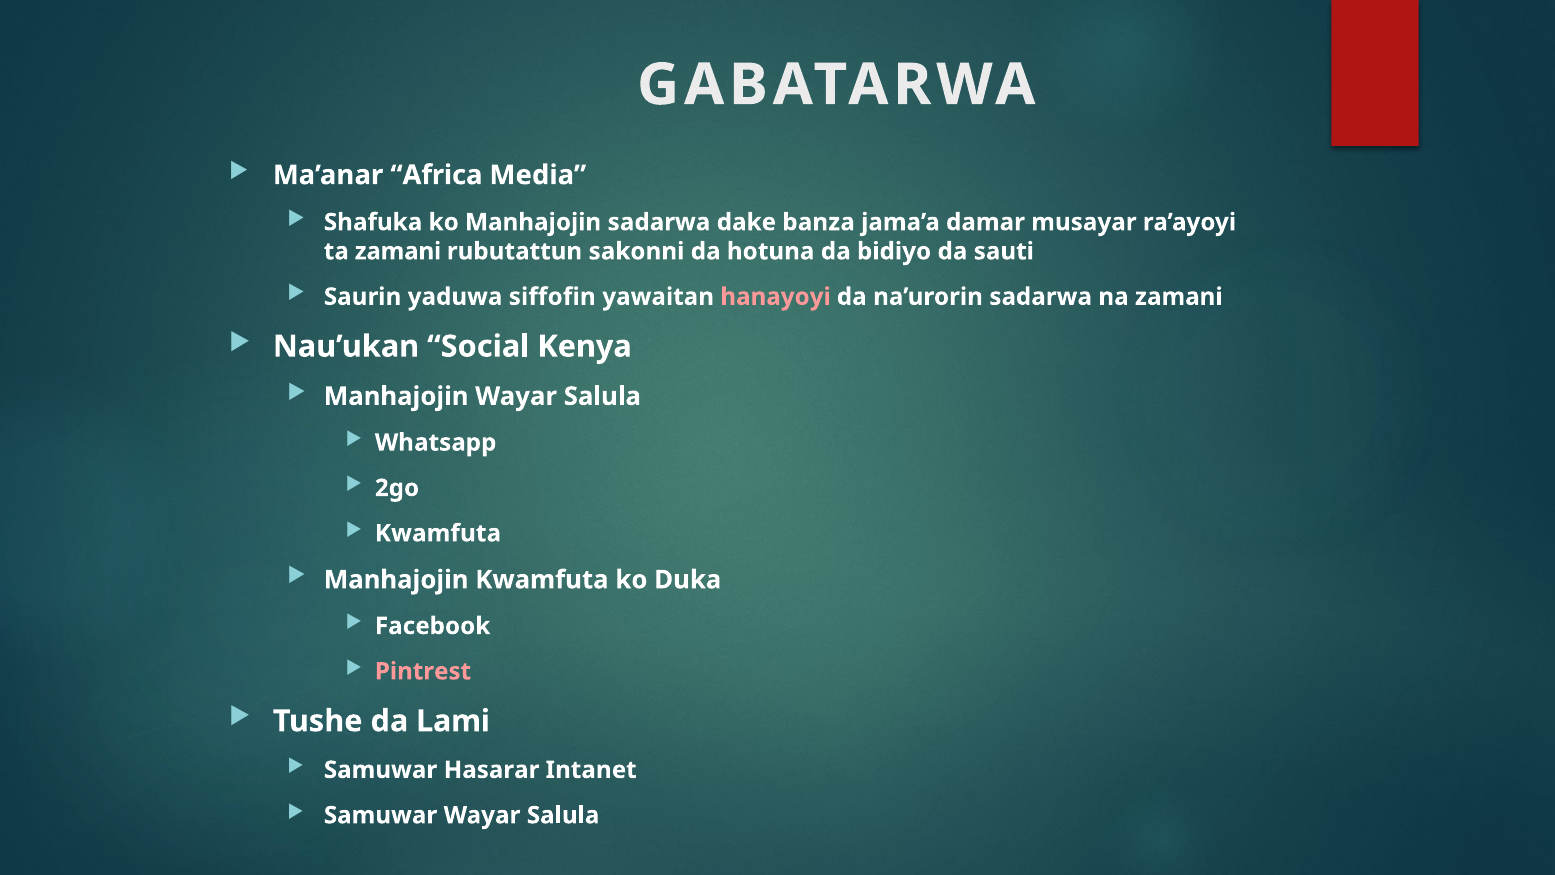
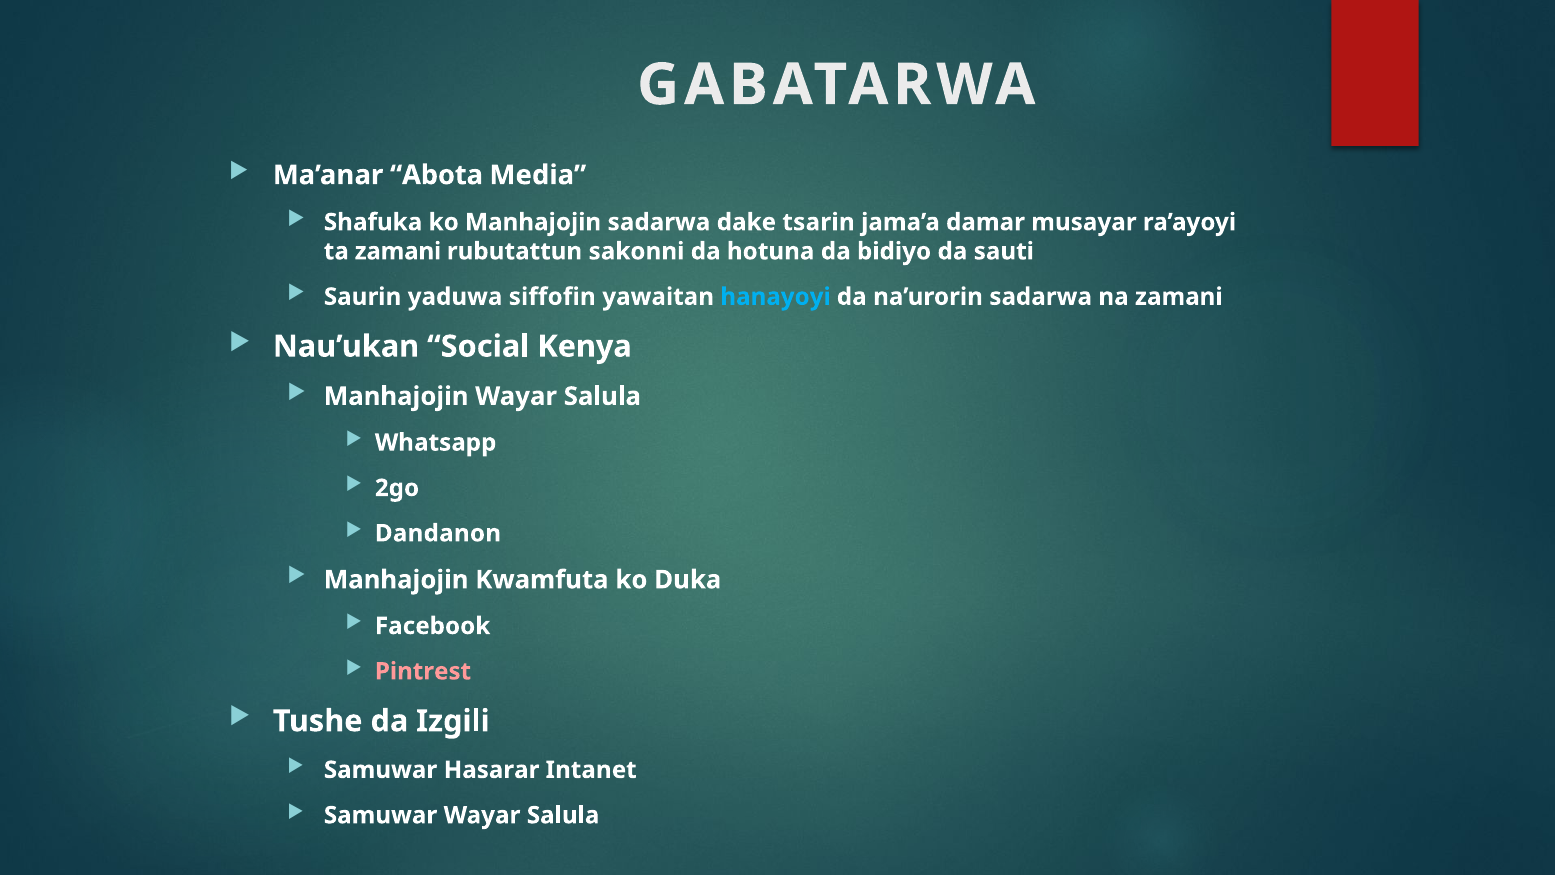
Africa: Africa -> Abota
banza: banza -> tsarin
hanayoyi colour: pink -> light blue
Kwamfuta at (438, 533): Kwamfuta -> Dandanon
Lami: Lami -> Izgili
